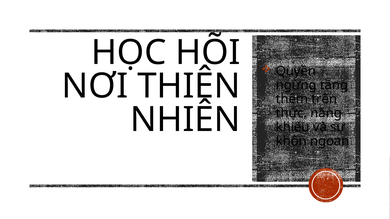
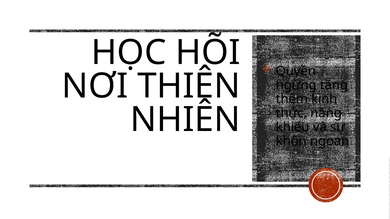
trên: trên -> kinh
